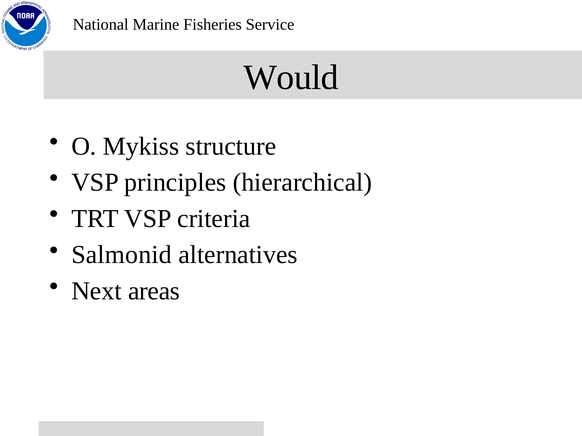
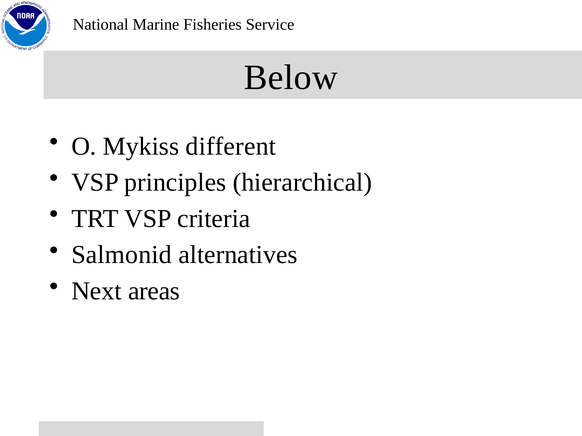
Would: Would -> Below
structure: structure -> different
